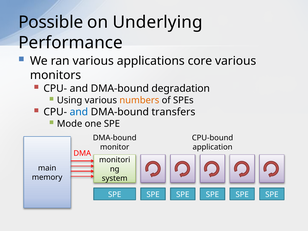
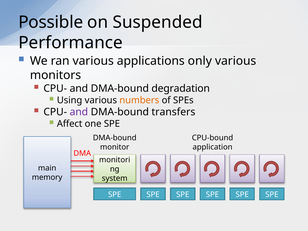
Underlying: Underlying -> Suspended
core: core -> only
and at (79, 112) colour: blue -> purple
Mode: Mode -> Affect
